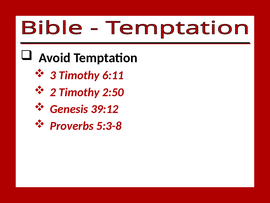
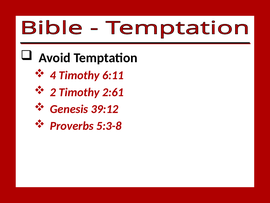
3: 3 -> 4
2:50: 2:50 -> 2:61
